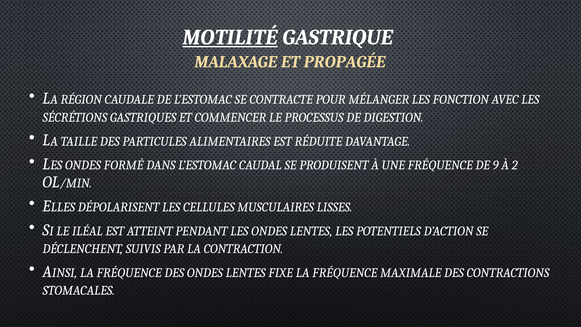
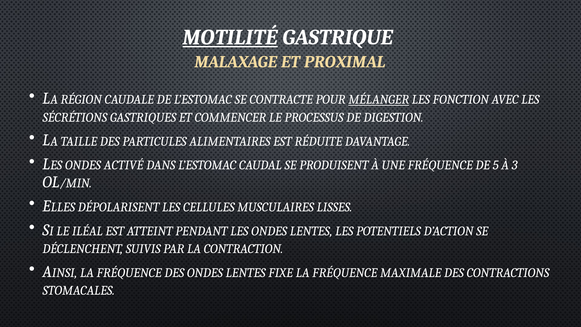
PROPAGÉE: PROPAGÉE -> PROXIMAL
MÉLANGER underline: none -> present
FORMÉ: FORMÉ -> ACTIVÉ
9: 9 -> 5
2: 2 -> 3
